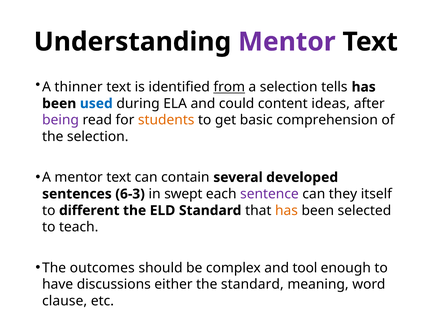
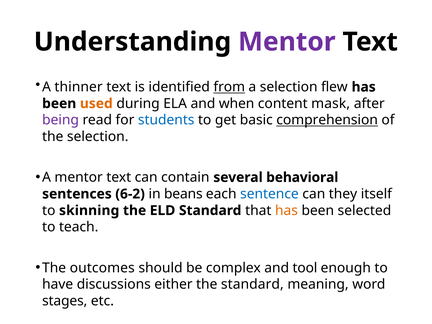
tells: tells -> flew
used colour: blue -> orange
could: could -> when
ideas: ideas -> mask
students colour: orange -> blue
comprehension underline: none -> present
developed: developed -> behavioral
6-3: 6-3 -> 6-2
swept: swept -> beans
sentence colour: purple -> blue
different: different -> skinning
clause: clause -> stages
